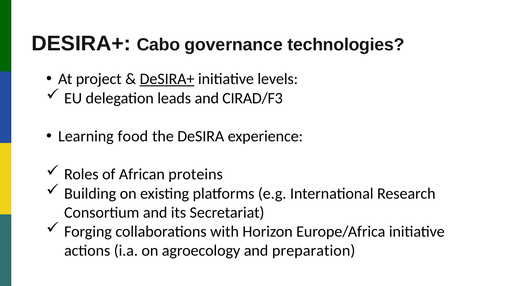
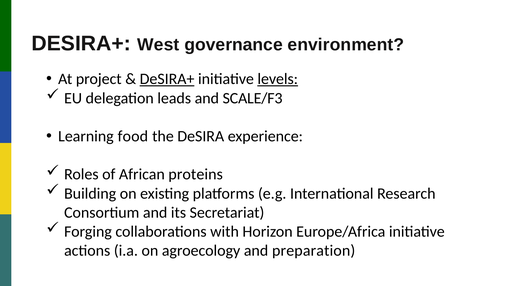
Cabo: Cabo -> West
technologies: technologies -> environment
levels underline: none -> present
CIRAD/F3: CIRAD/F3 -> SCALE/F3
